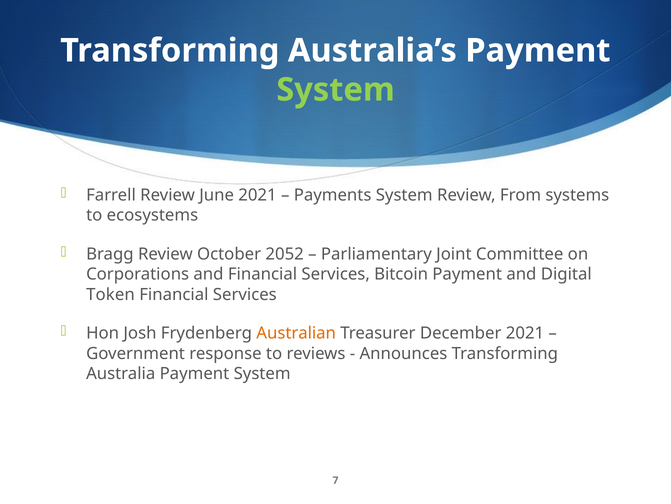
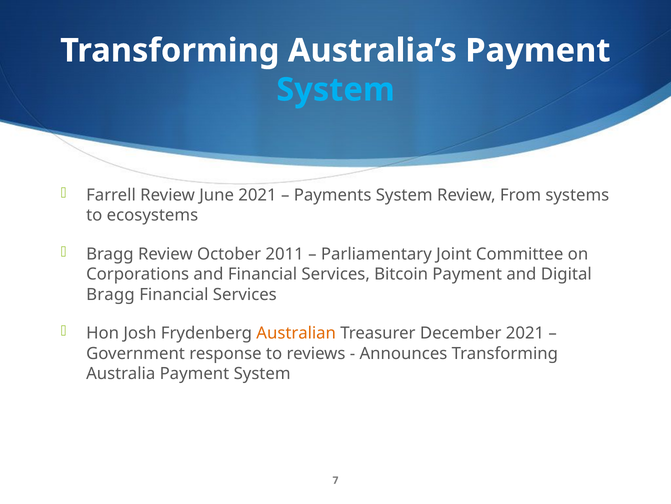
System at (335, 90) colour: light green -> light blue
2052: 2052 -> 2011
Token at (110, 294): Token -> Bragg
